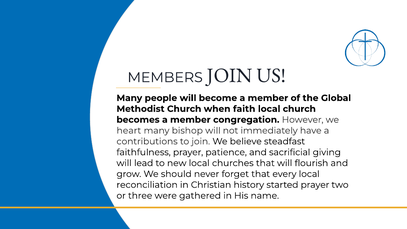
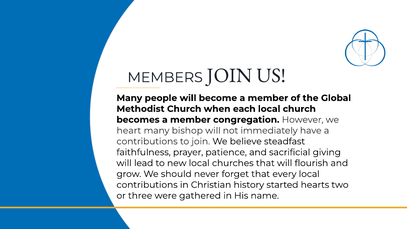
faith: faith -> each
reconciliation at (147, 185): reconciliation -> contributions
started prayer: prayer -> hearts
